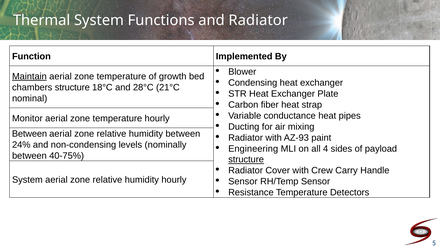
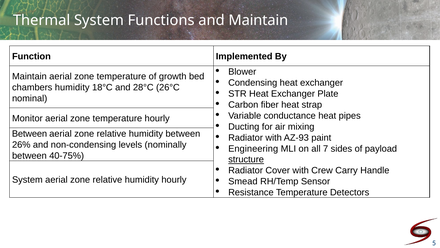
and Radiator: Radiator -> Maintain
Maintain at (29, 76) underline: present -> none
chambers structure: structure -> humidity
21°C: 21°C -> 26°C
24%: 24% -> 26%
4: 4 -> 7
Sensor at (243, 181): Sensor -> Smead
